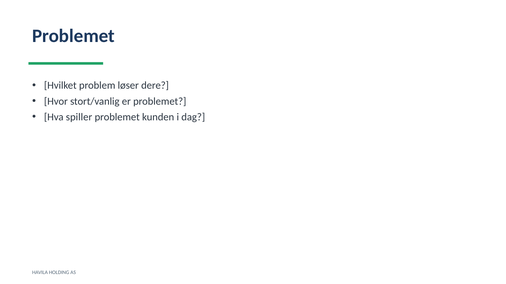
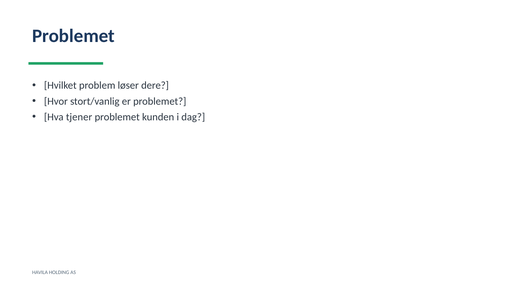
spiller: spiller -> tjener
